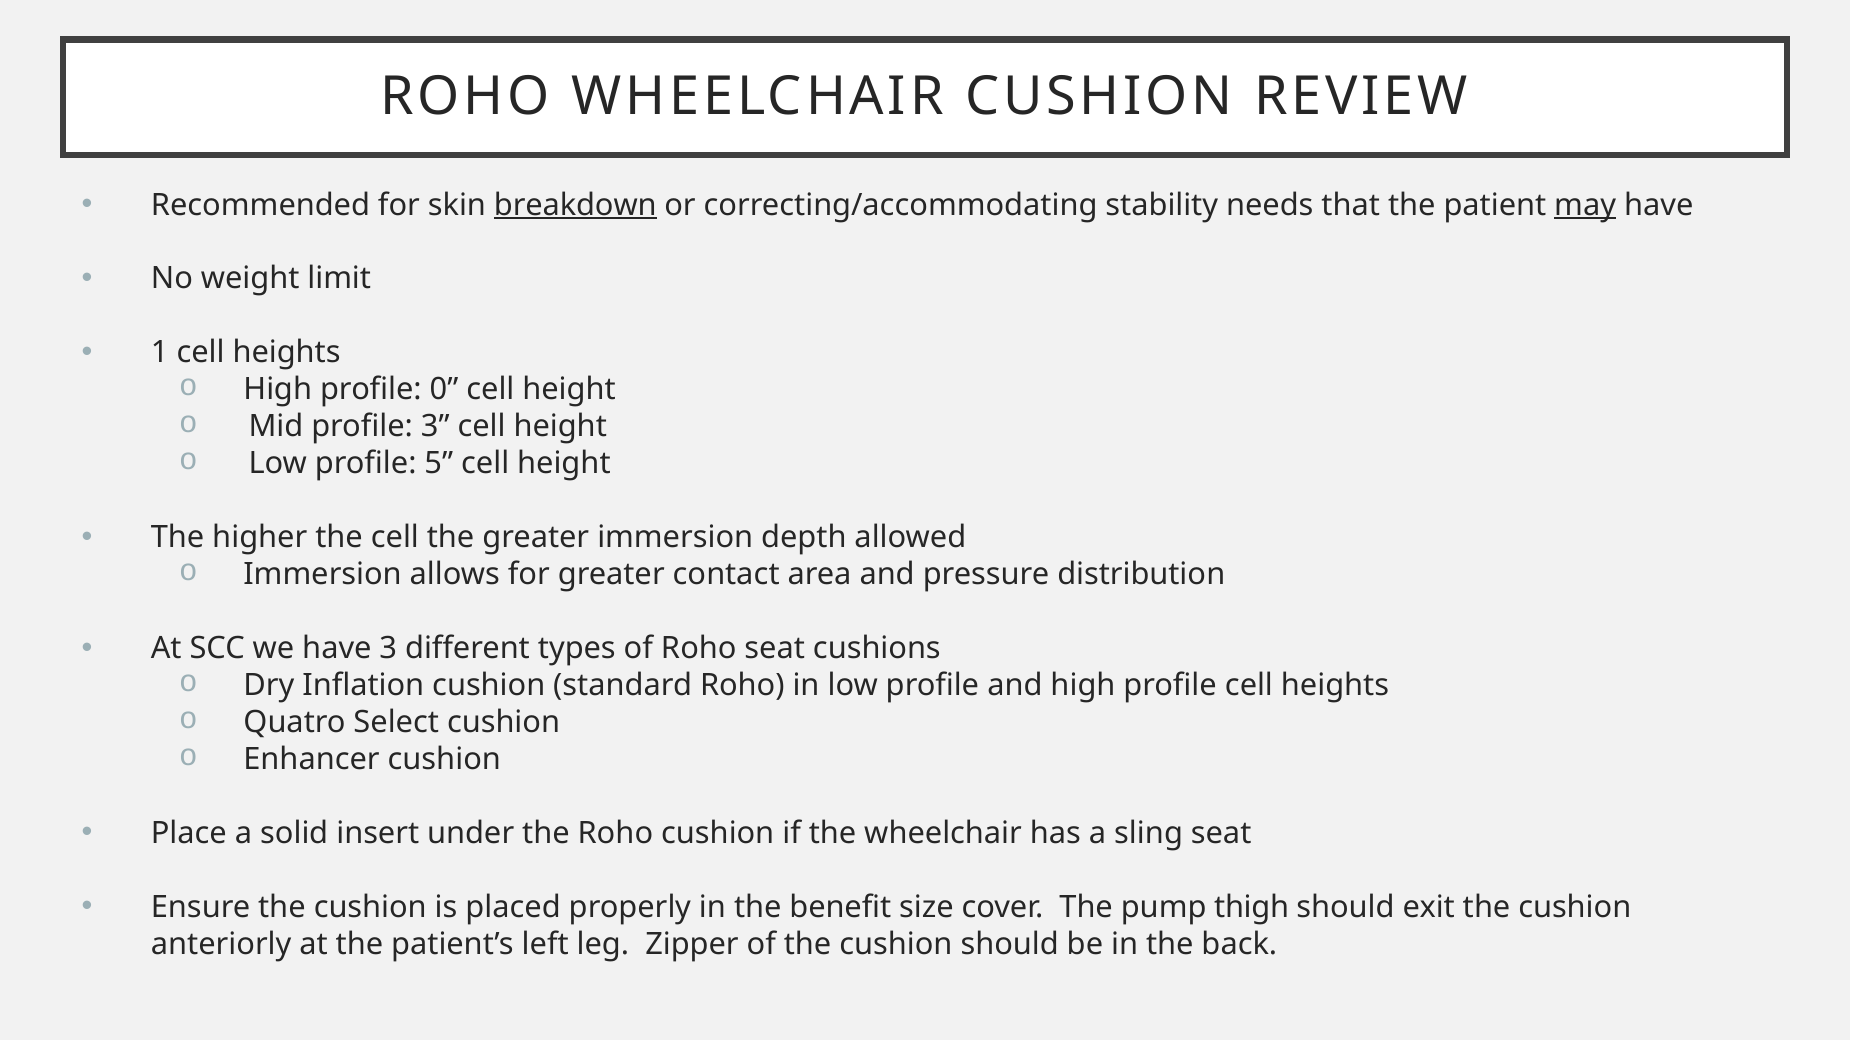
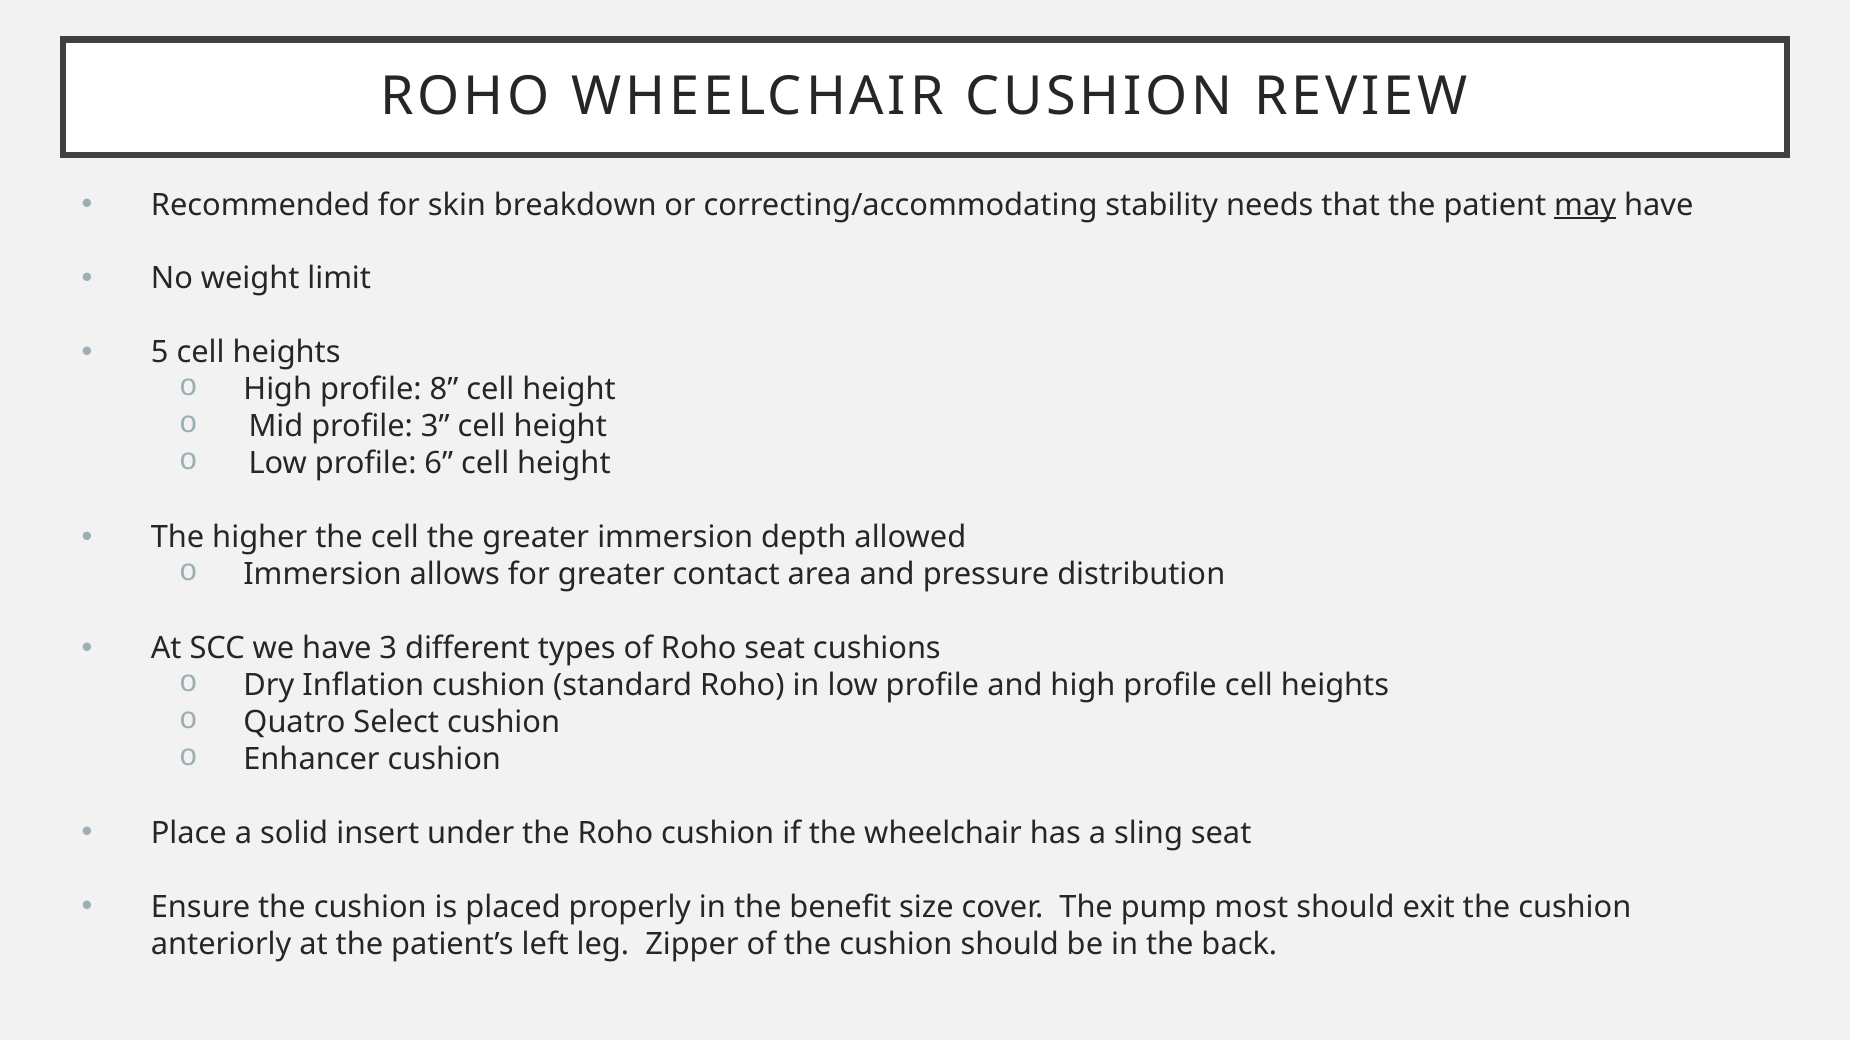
breakdown underline: present -> none
1: 1 -> 5
0: 0 -> 8
5: 5 -> 6
thigh: thigh -> most
